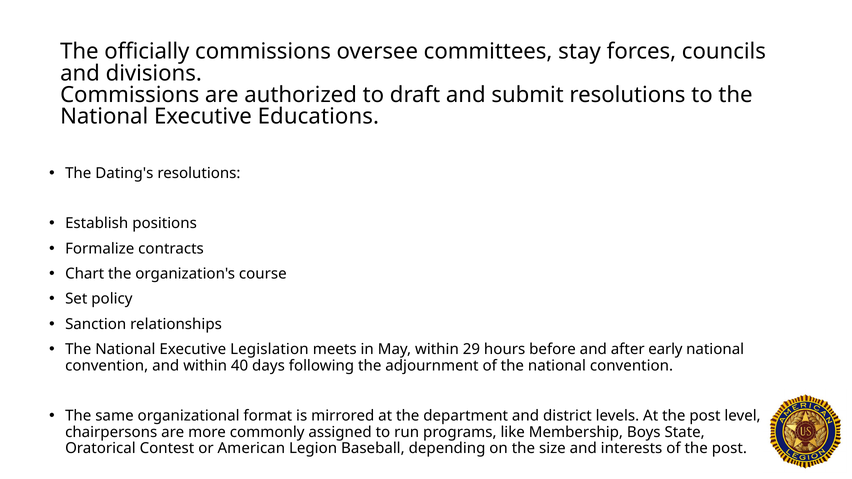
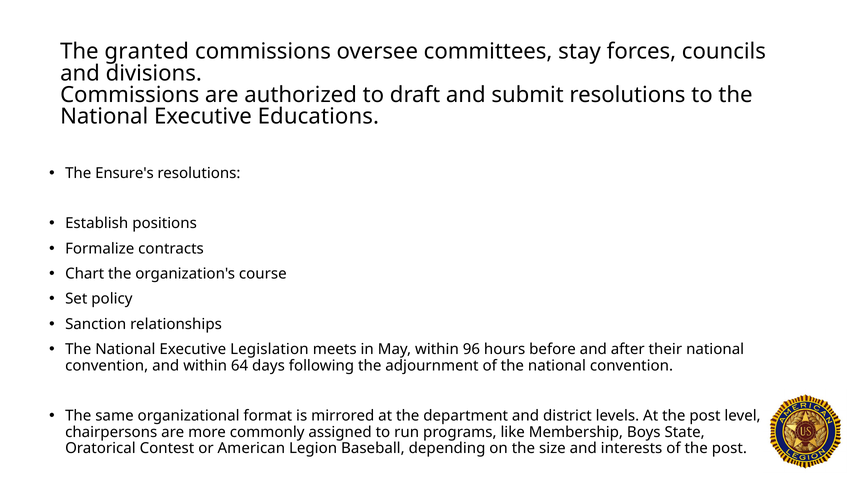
officially: officially -> granted
Dating's: Dating's -> Ensure's
29: 29 -> 96
early: early -> their
40: 40 -> 64
